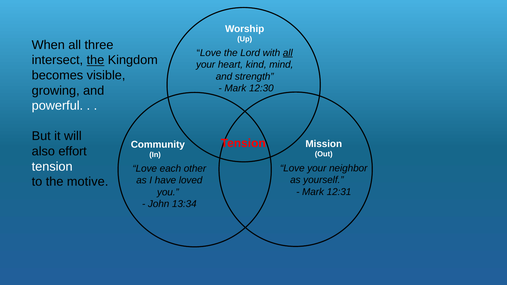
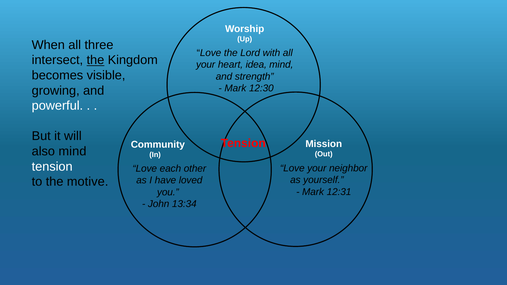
all at (288, 53) underline: present -> none
kind: kind -> idea
also effort: effort -> mind
